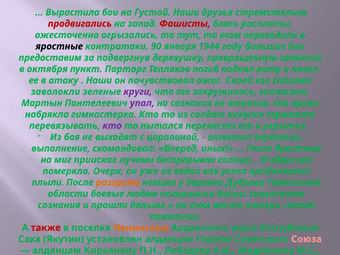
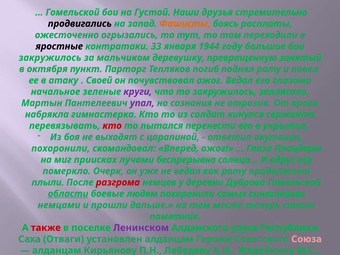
Вырастила at (73, 12): Вырастила -> Гомельской
продвигались colour: red -> black
Фашисты colour: red -> orange
90: 90 -> 33
предоставим at (50, 58): предоставим -> закружилось
подвергнув: подвергнув -> мальчиком
Наши at (99, 80): Наши -> Своей
ожог Своей: Своей -> Ведал
заволокли: заволокли -> начальное
кто at (112, 126) colour: purple -> red
выполнение at (61, 148): выполнение -> похоронили
Вперед иных: иных -> ожог
Глаза Яростные: Яростные -> Плацдарм
как успел: успел -> роту
разгрома colour: orange -> red
области underline: none -> present
бойцы: бойцы -> самых
сознания at (59, 205): сознания -> немцами
Ленинском colour: orange -> purple
Якутии: Якутии -> Отваги
